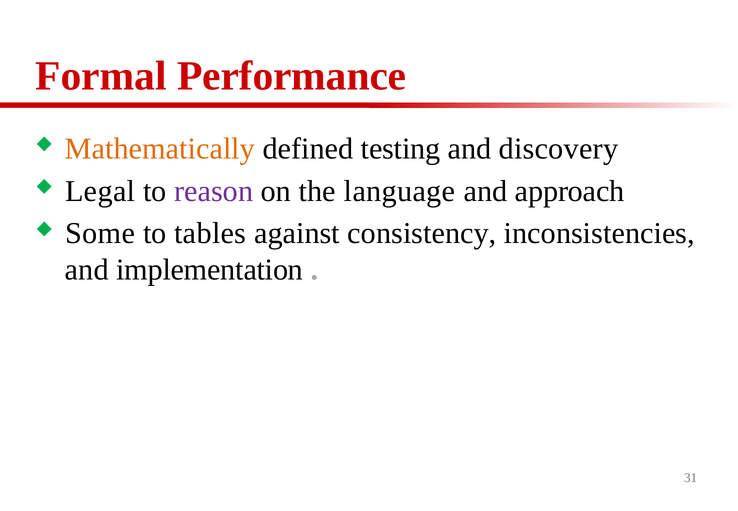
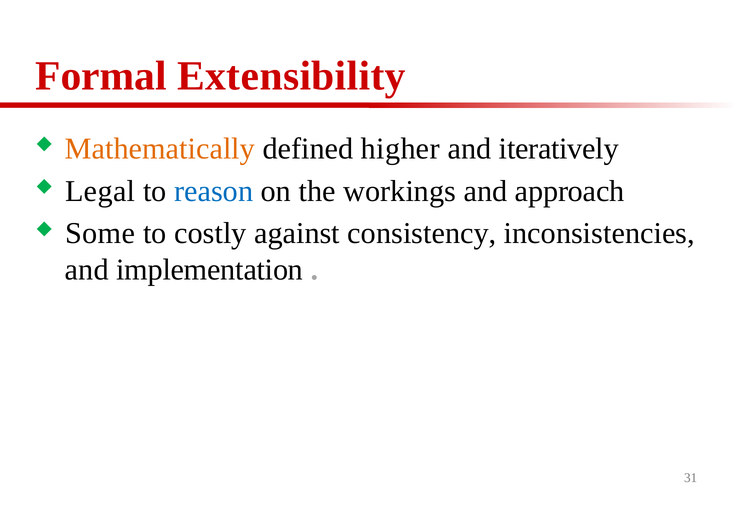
Performance: Performance -> Extensibility
testing: testing -> higher
discovery: discovery -> iteratively
reason colour: purple -> blue
language: language -> workings
tables: tables -> costly
